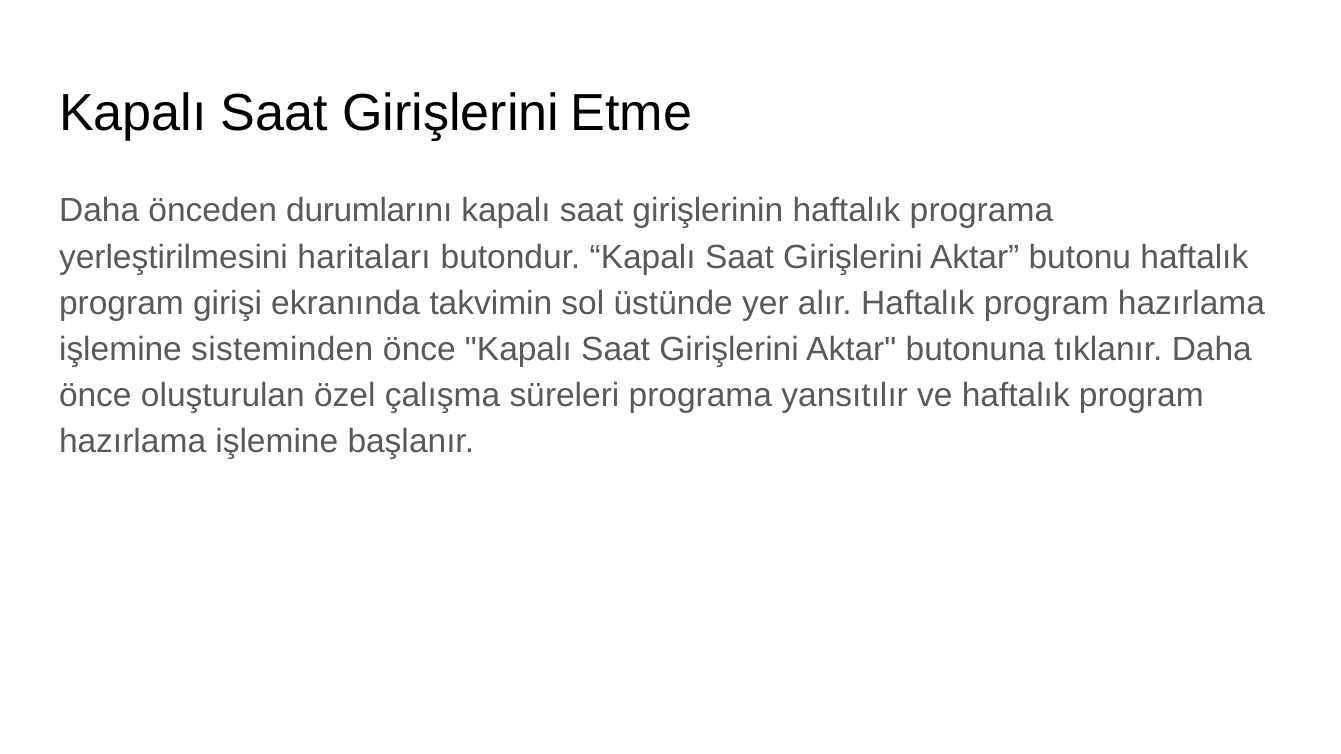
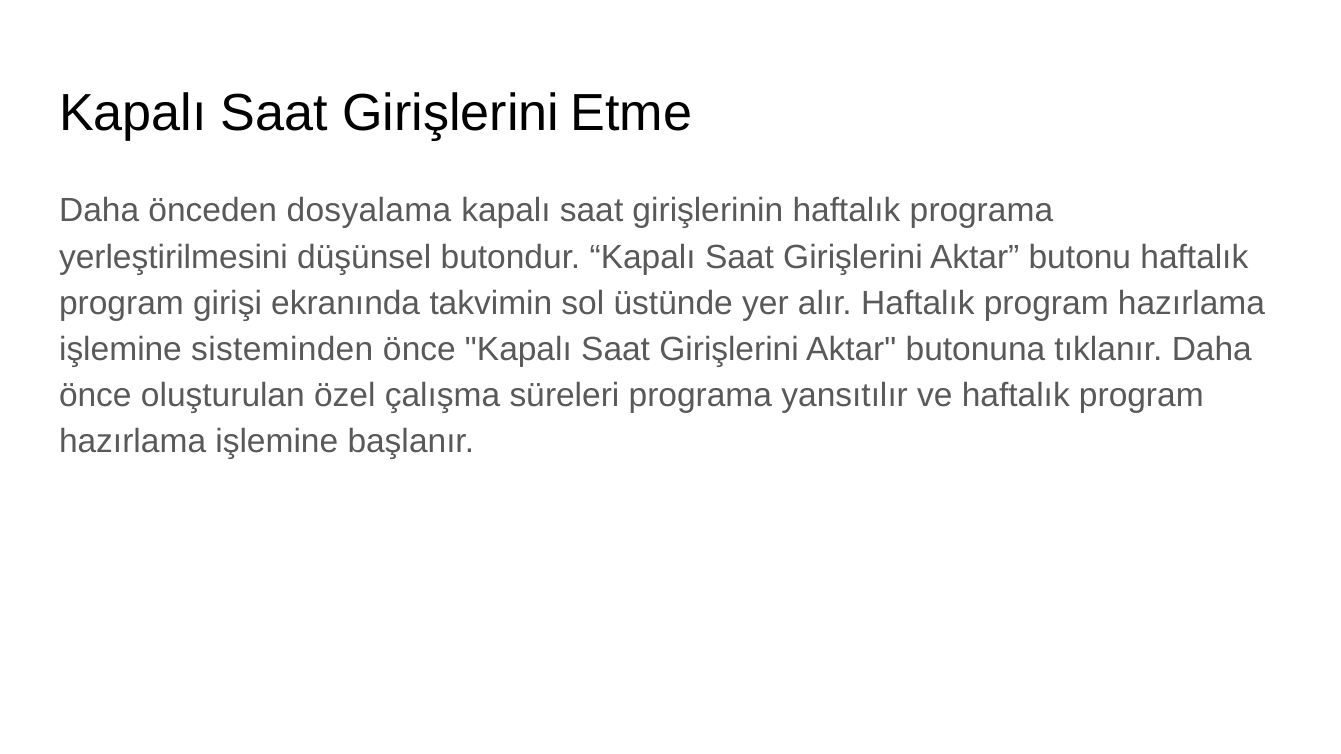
durumlarını: durumlarını -> dosyalama
haritaları: haritaları -> düşünsel
